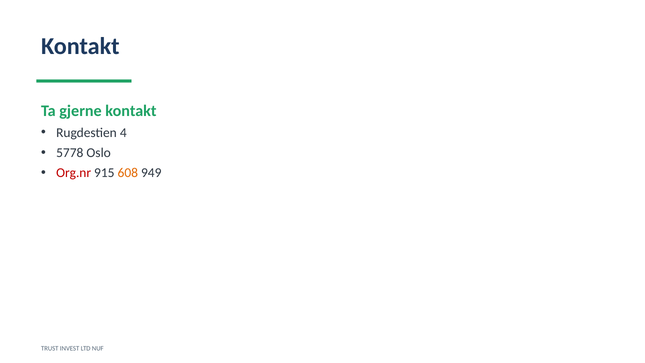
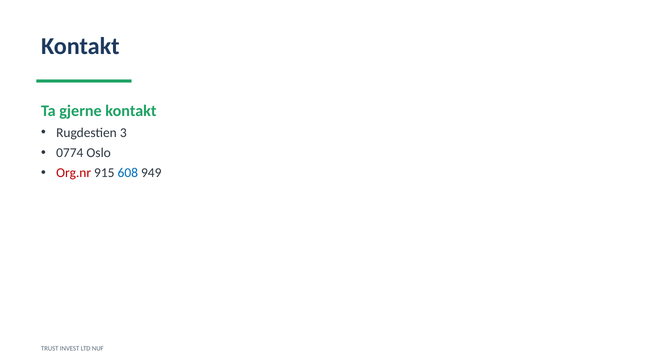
4: 4 -> 3
5778: 5778 -> 0774
608 colour: orange -> blue
